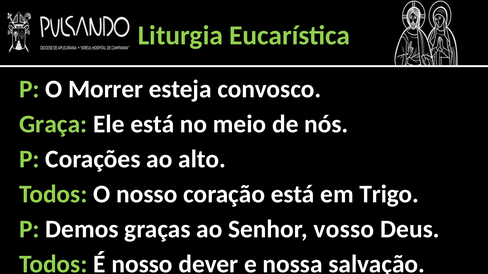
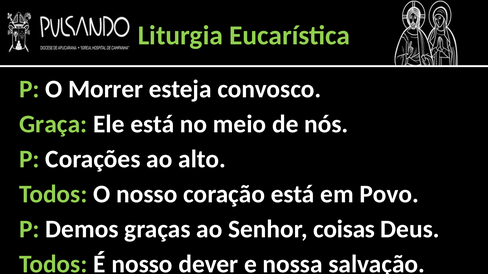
Trigo: Trigo -> Povo
vosso: vosso -> coisas
